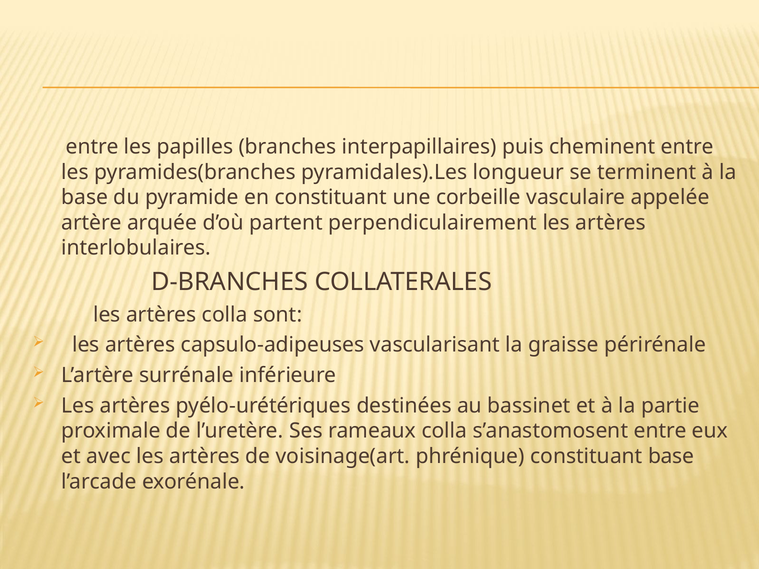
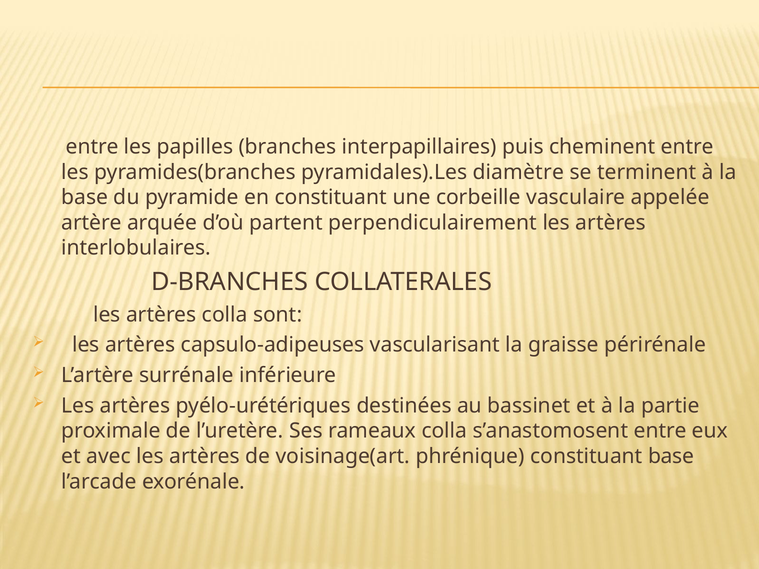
longueur: longueur -> diamètre
